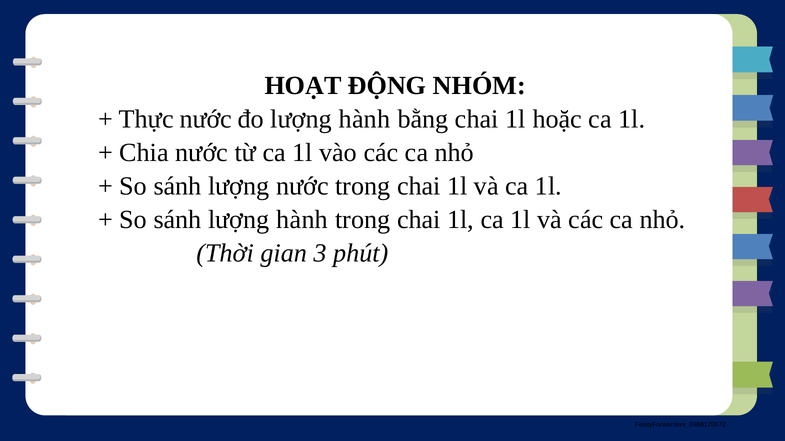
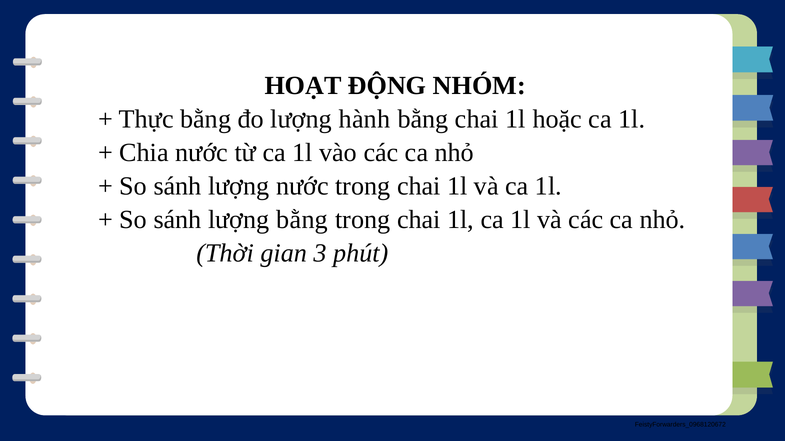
Thực nước: nước -> bằng
sánh lượng hành: hành -> bằng
